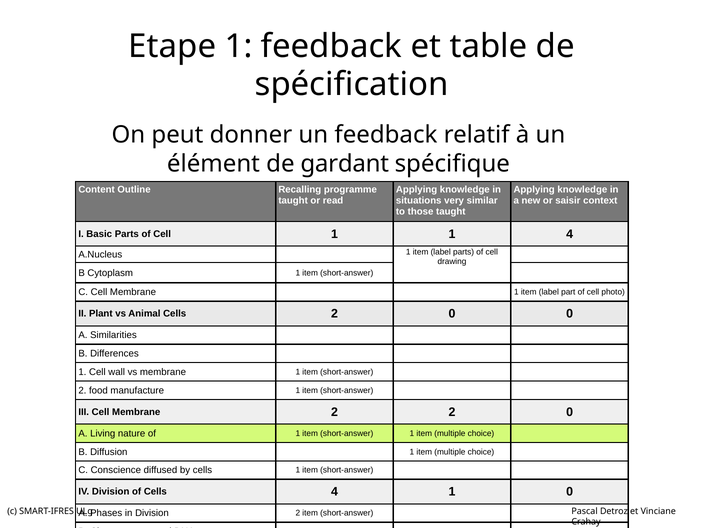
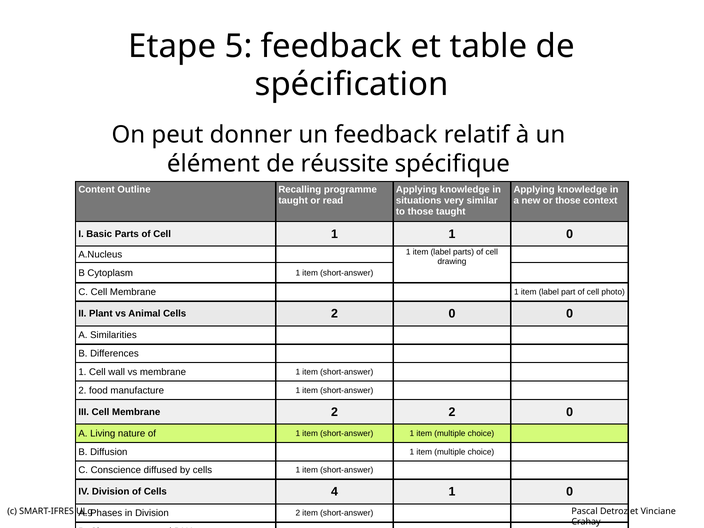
Etape 1: 1 -> 5
gardant: gardant -> réussite
or saisir: saisir -> those
1 1 4: 4 -> 0
